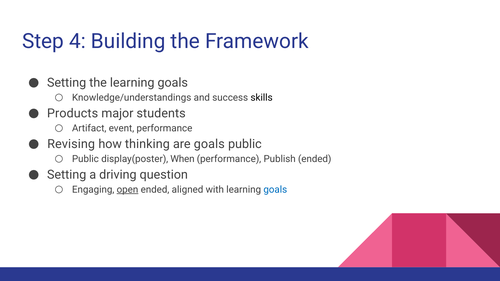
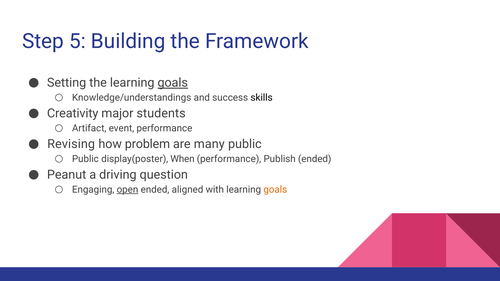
4: 4 -> 5
goals at (173, 83) underline: none -> present
Products: Products -> Creativity
thinking: thinking -> problem
are goals: goals -> many
Setting at (67, 175): Setting -> Peanut
goals at (275, 190) colour: blue -> orange
